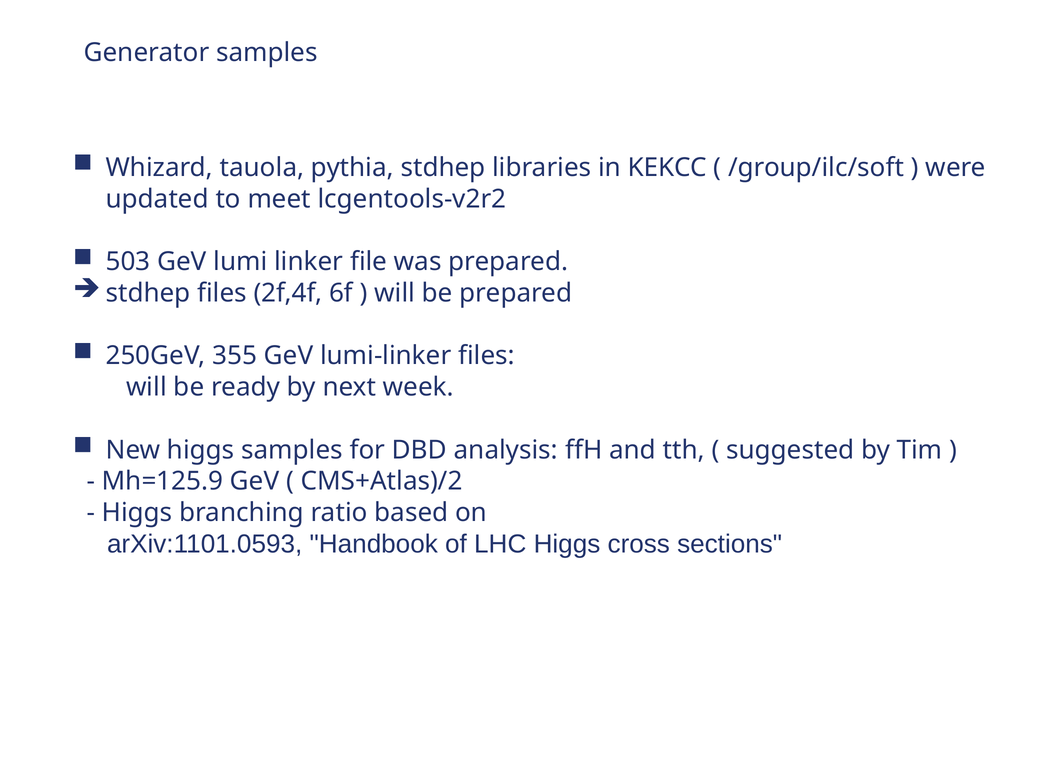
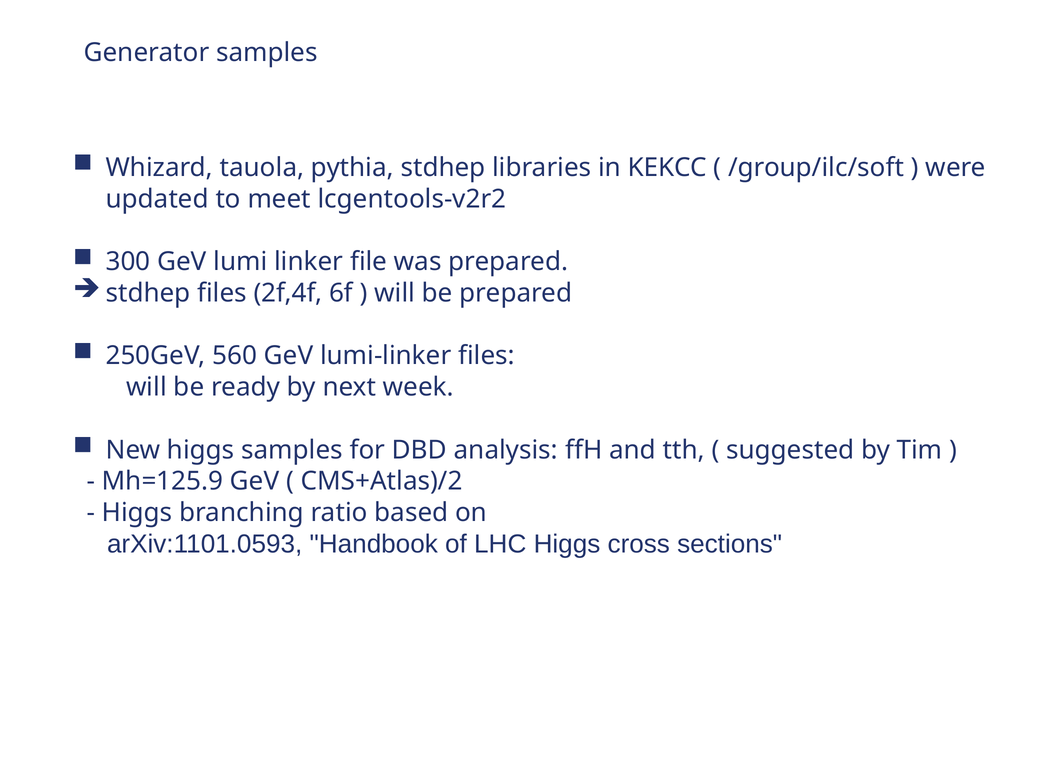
503: 503 -> 300
355: 355 -> 560
